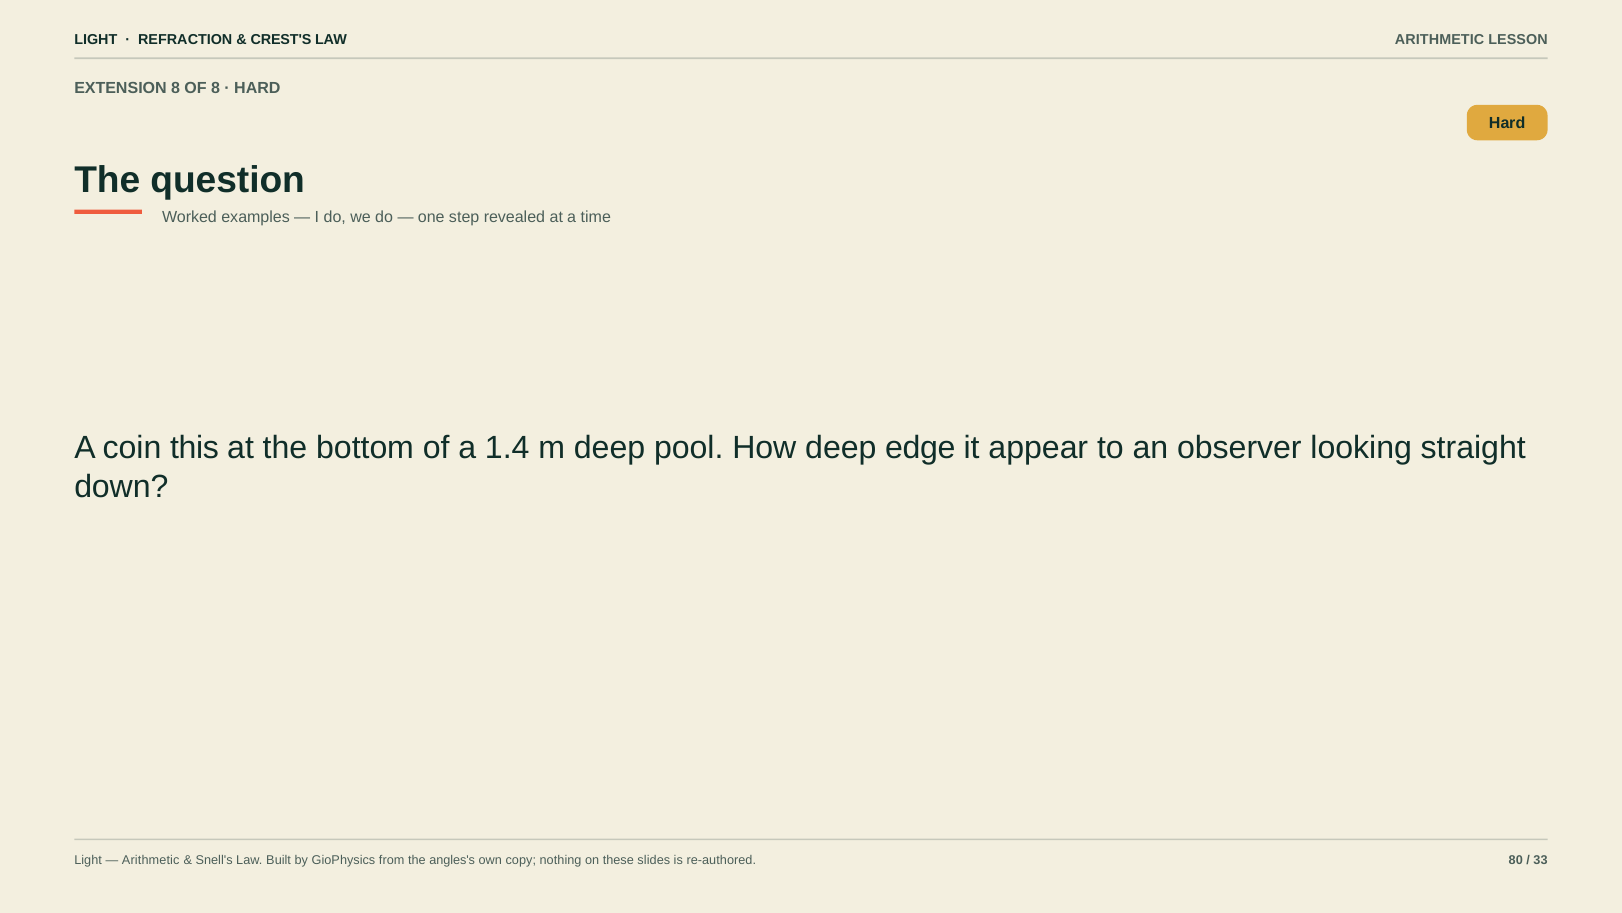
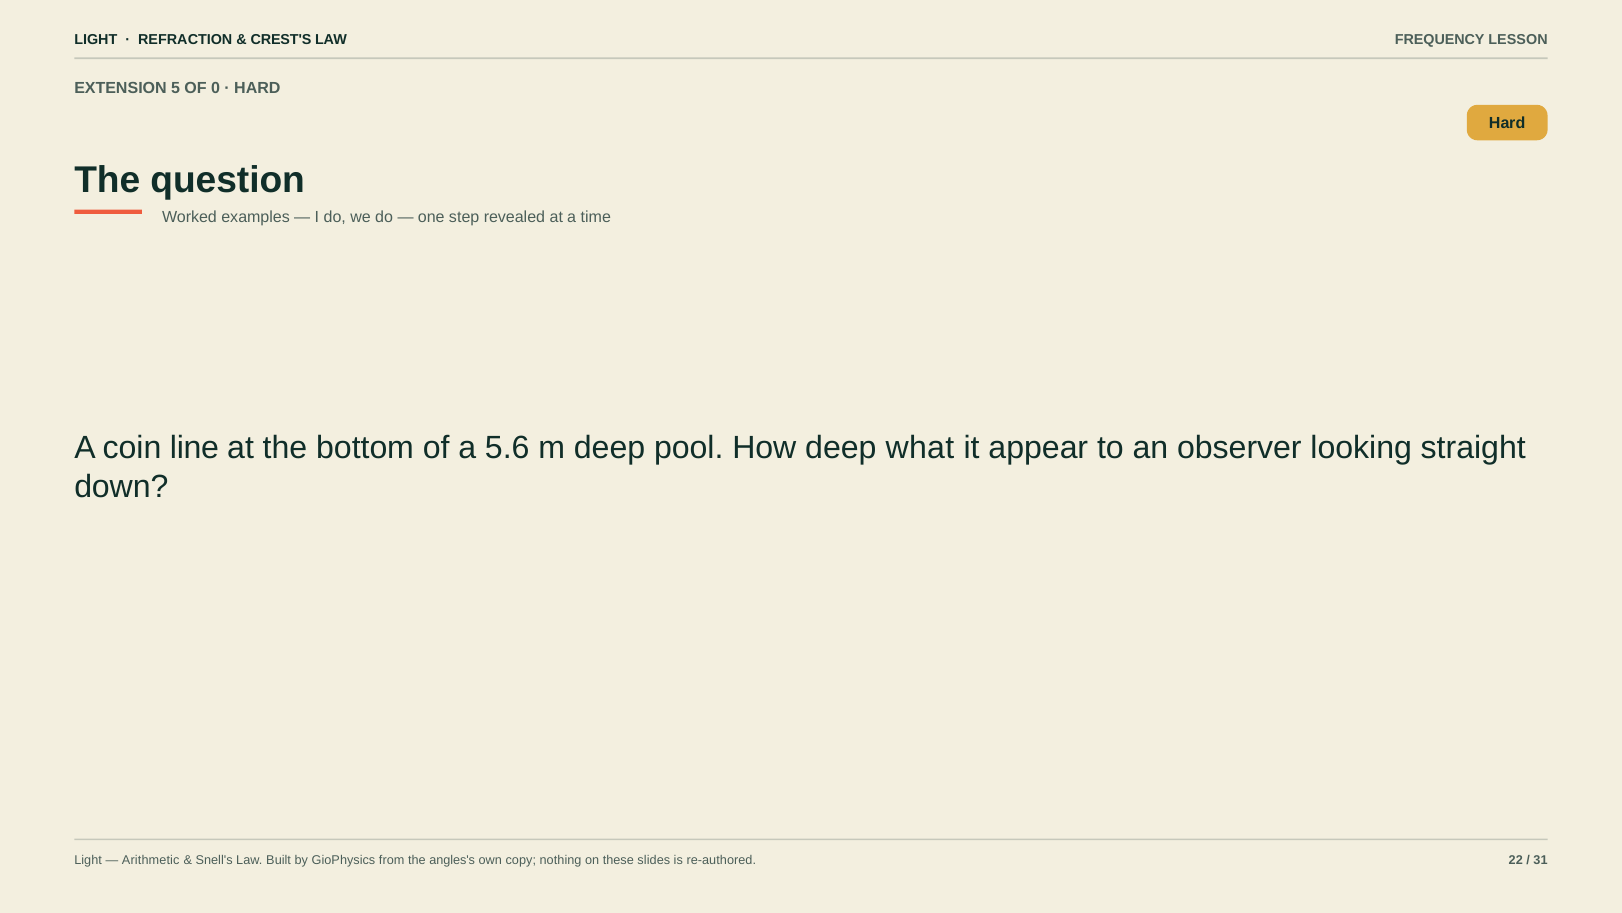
LAW ARITHMETIC: ARITHMETIC -> FREQUENCY
EXTENSION 8: 8 -> 5
OF 8: 8 -> 0
this: this -> line
1.4: 1.4 -> 5.6
edge: edge -> what
80: 80 -> 22
33: 33 -> 31
